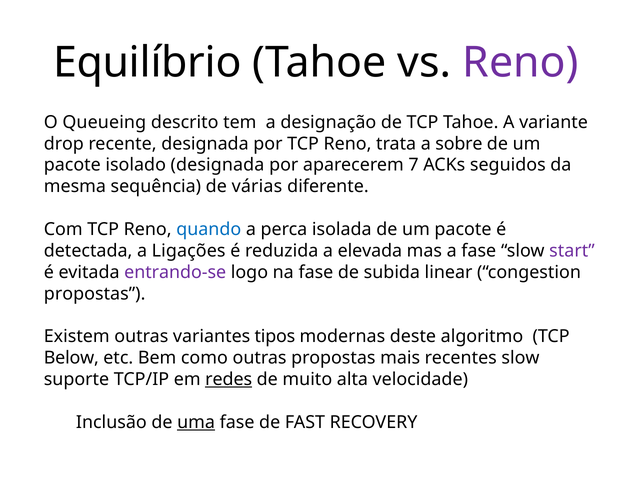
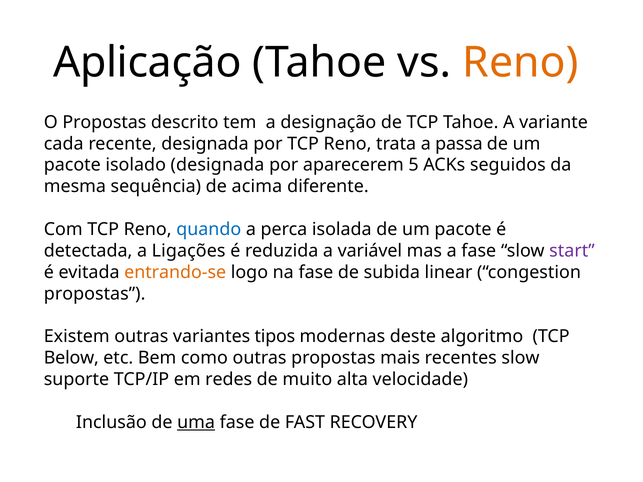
Equilíbrio: Equilíbrio -> Aplicação
Reno at (520, 62) colour: purple -> orange
O Queueing: Queueing -> Propostas
drop: drop -> cada
sobre: sobre -> passa
7: 7 -> 5
várias: várias -> acima
elevada: elevada -> variável
entrando-se colour: purple -> orange
redes underline: present -> none
